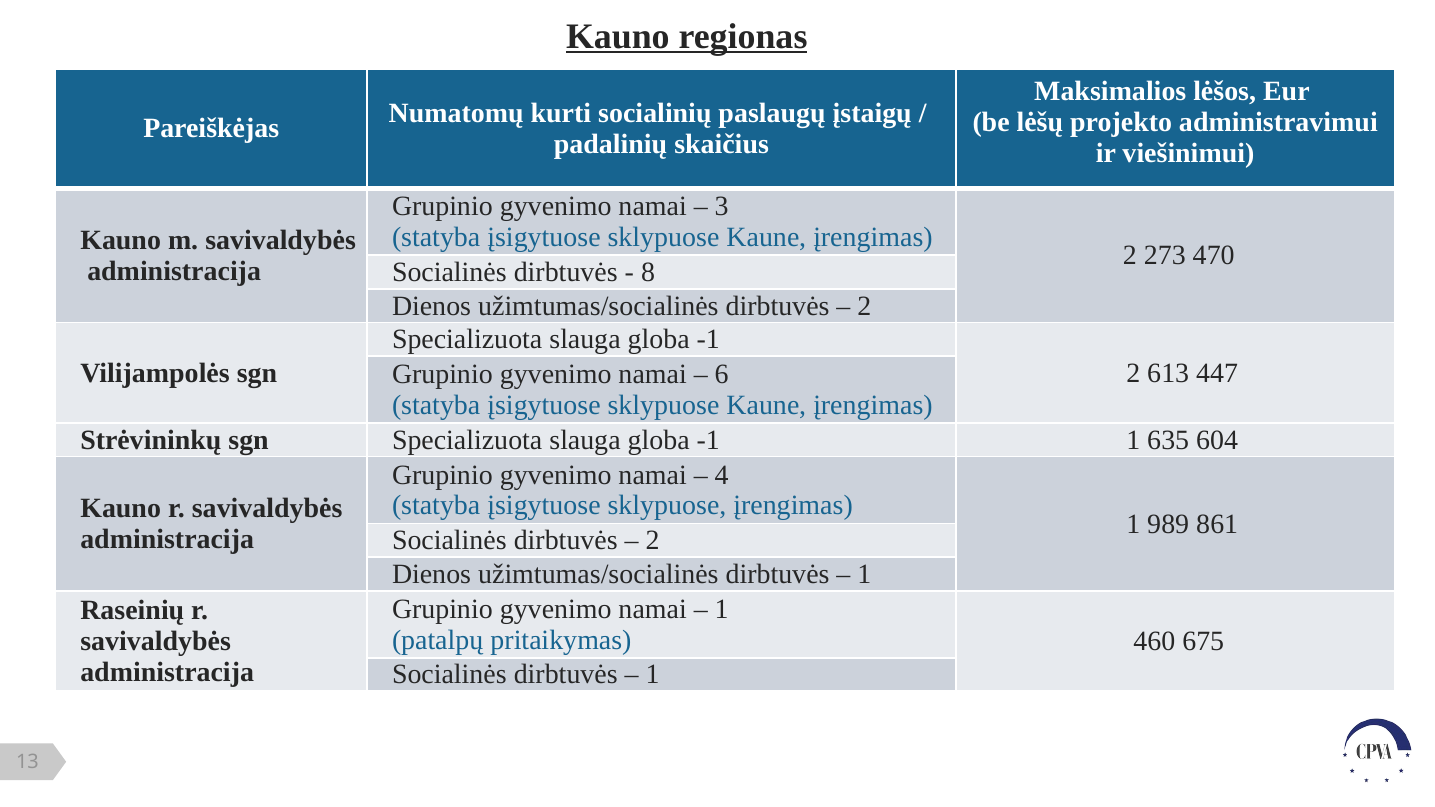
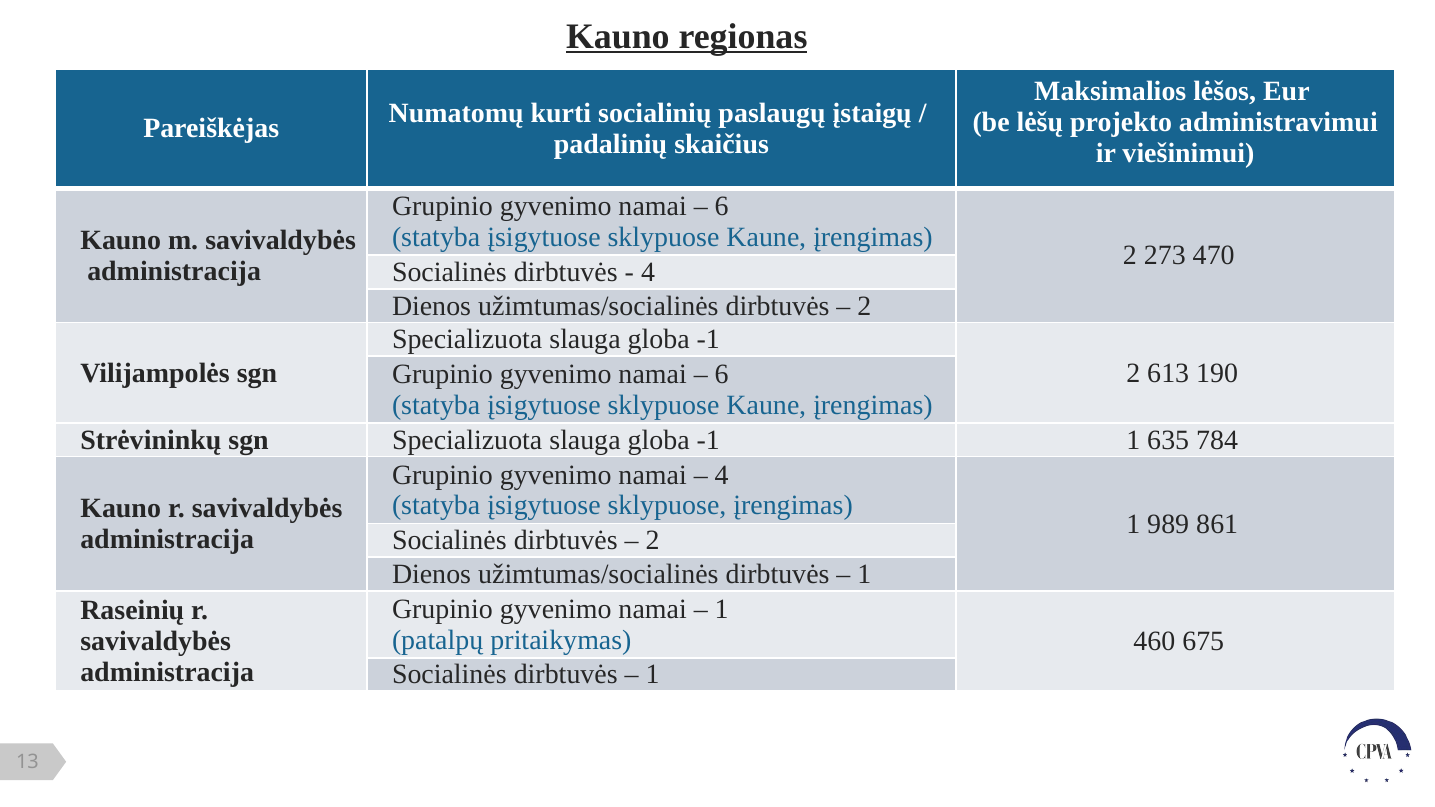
3 at (722, 207): 3 -> 6
8 at (648, 272): 8 -> 4
447: 447 -> 190
604: 604 -> 784
